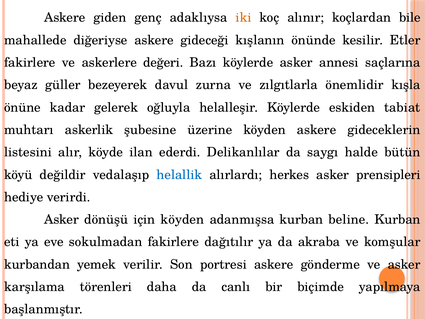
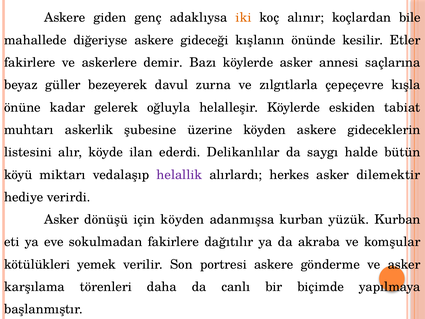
değeri: değeri -> demir
önemlidir: önemlidir -> çepeçevre
değildir: değildir -> miktarı
helallik colour: blue -> purple
prensipleri: prensipleri -> dilemektir
beline: beline -> yüzük
kurbandan: kurbandan -> kötülükleri
